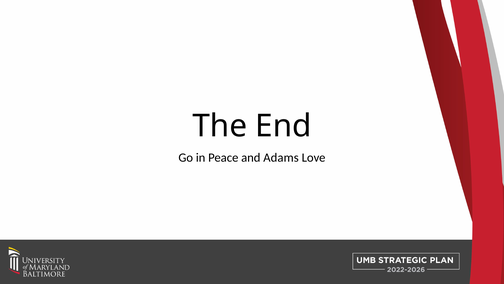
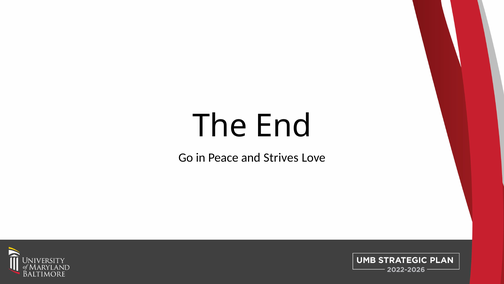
Adams: Adams -> Strives
